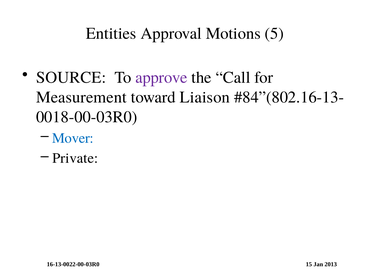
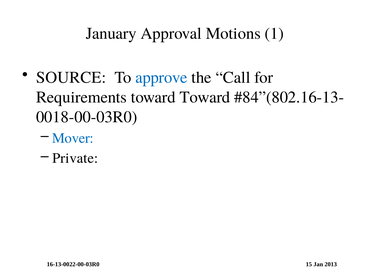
Entities: Entities -> January
5: 5 -> 1
approve colour: purple -> blue
Measurement: Measurement -> Requirements
toward Liaison: Liaison -> Toward
